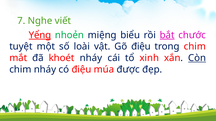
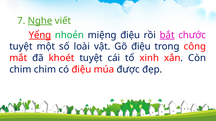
Nghe underline: none -> present
miệng biểu: biểu -> điệu
trong chim: chim -> công
khoét nháy: nháy -> tuyệt
Còn underline: present -> none
chim nháy: nháy -> chim
